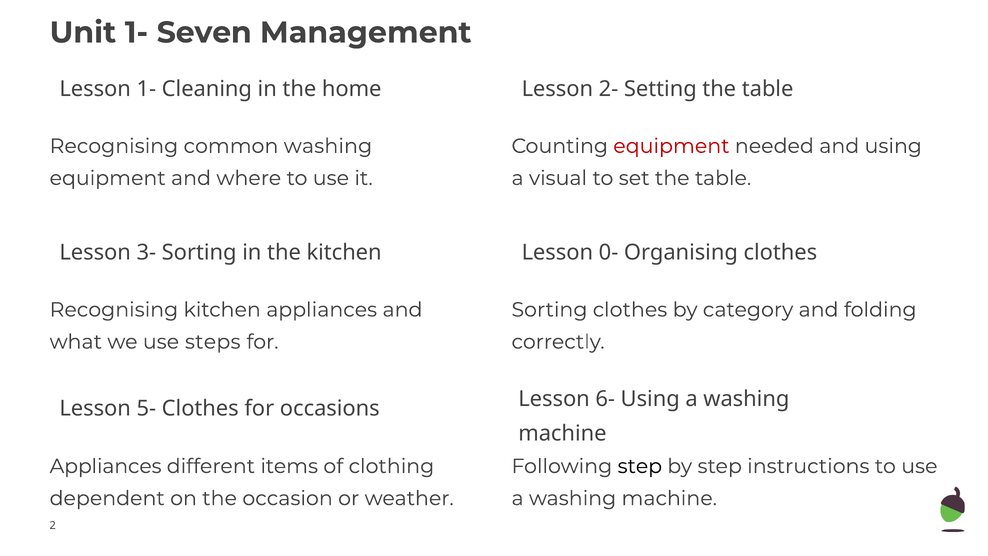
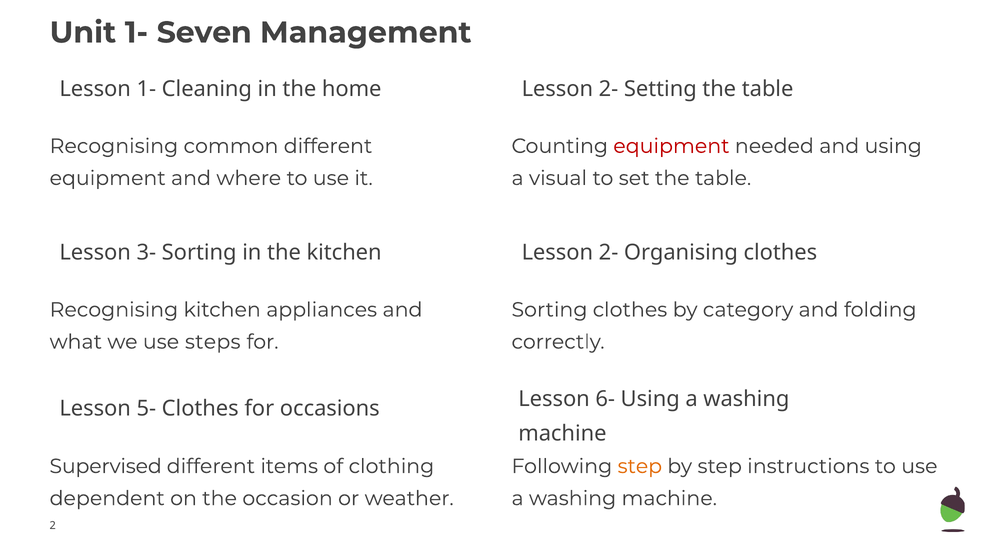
common washing: washing -> different
0- at (609, 253): 0- -> 2-
Appliances at (106, 466): Appliances -> Supervised
step at (640, 466) colour: black -> orange
